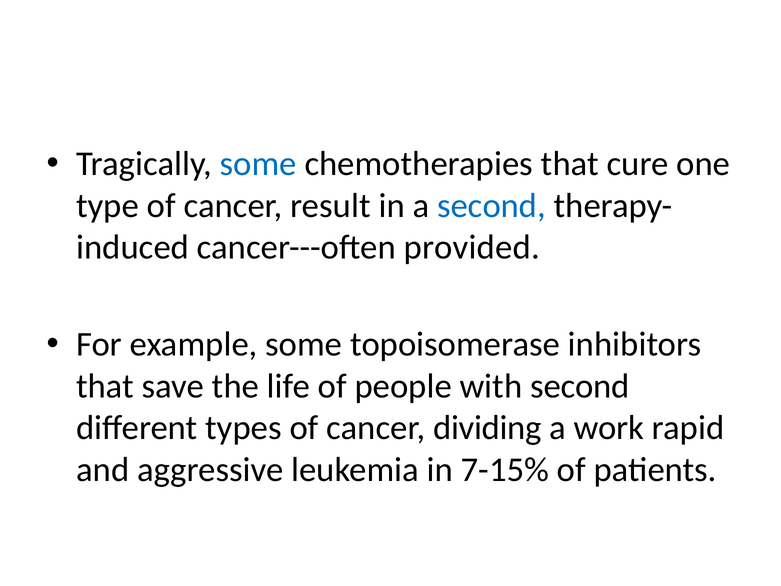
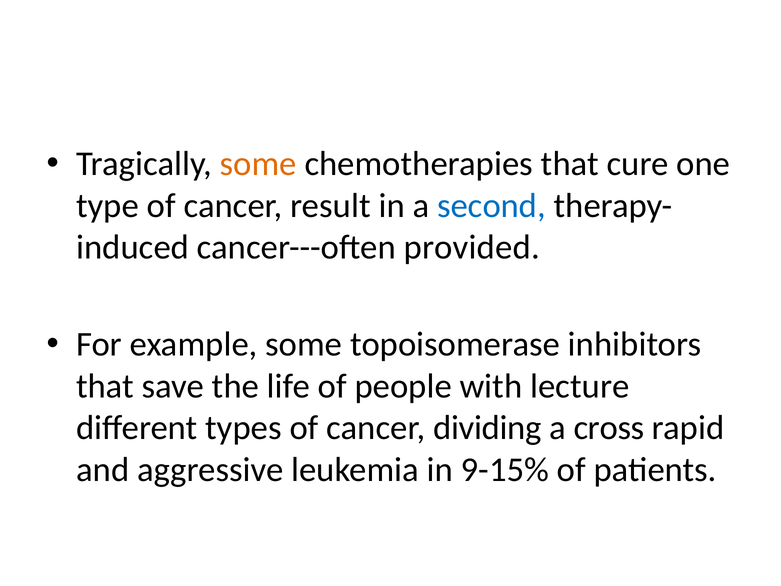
some at (258, 164) colour: blue -> orange
with second: second -> lecture
work: work -> cross
7-15%: 7-15% -> 9-15%
